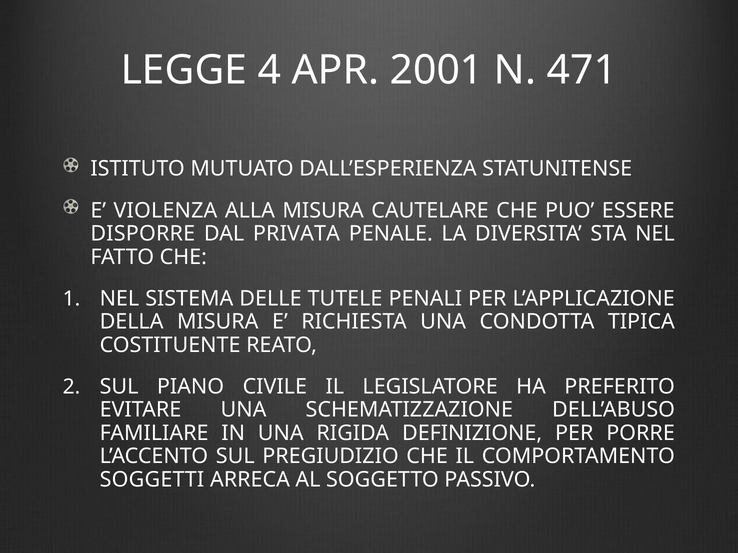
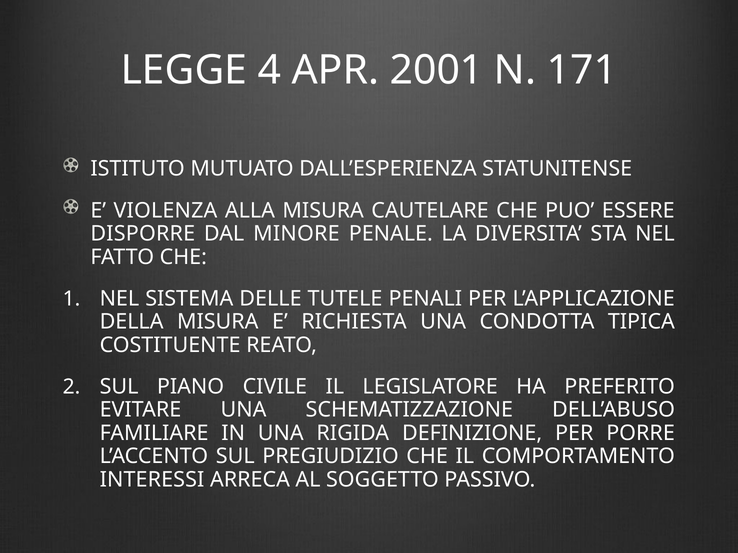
471: 471 -> 171
PRIVATA: PRIVATA -> MINORE
SOGGETTI: SOGGETTI -> INTERESSI
